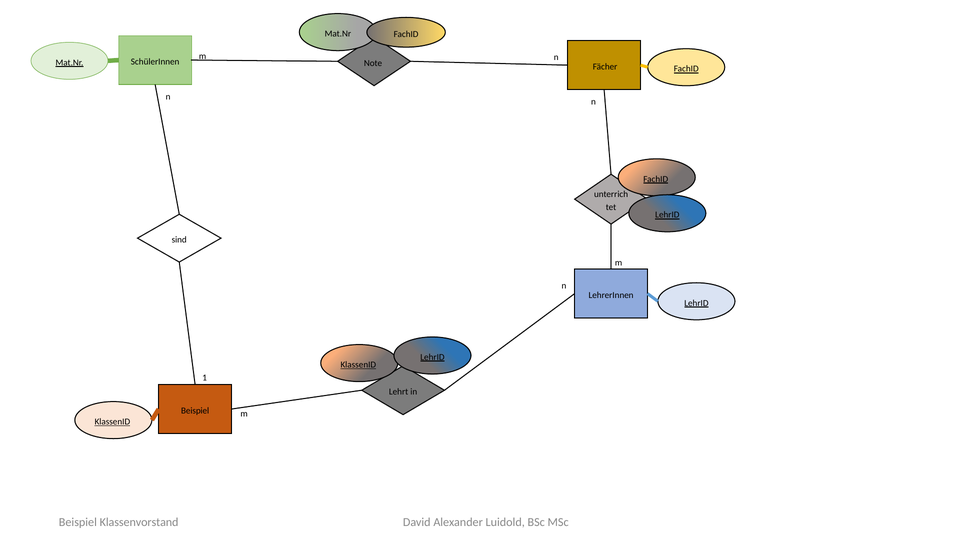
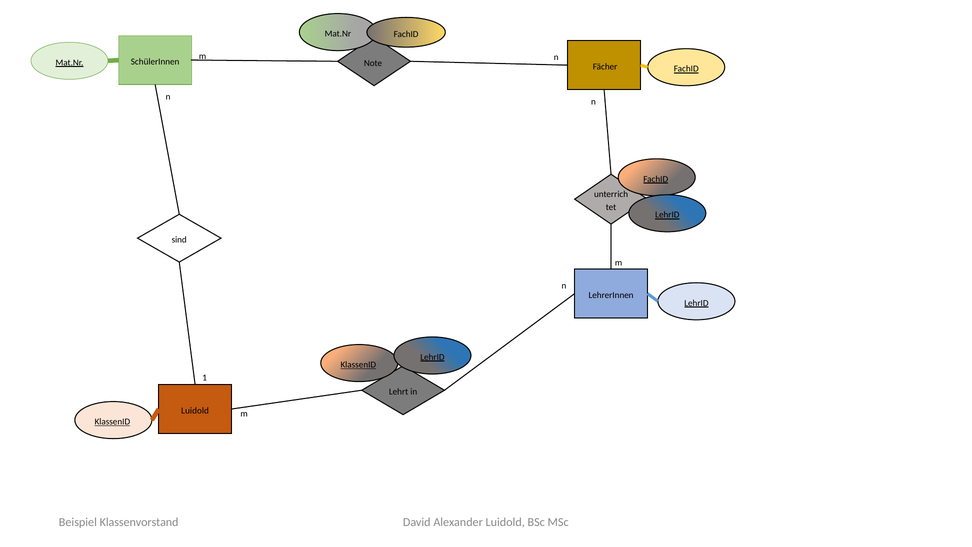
Beispiel at (195, 411): Beispiel -> Luidold
